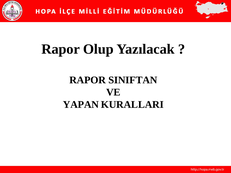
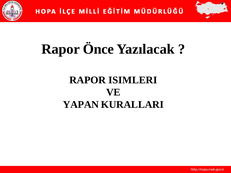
Olup: Olup -> Önce
SINIFTAN: SINIFTAN -> ISIMLERI
